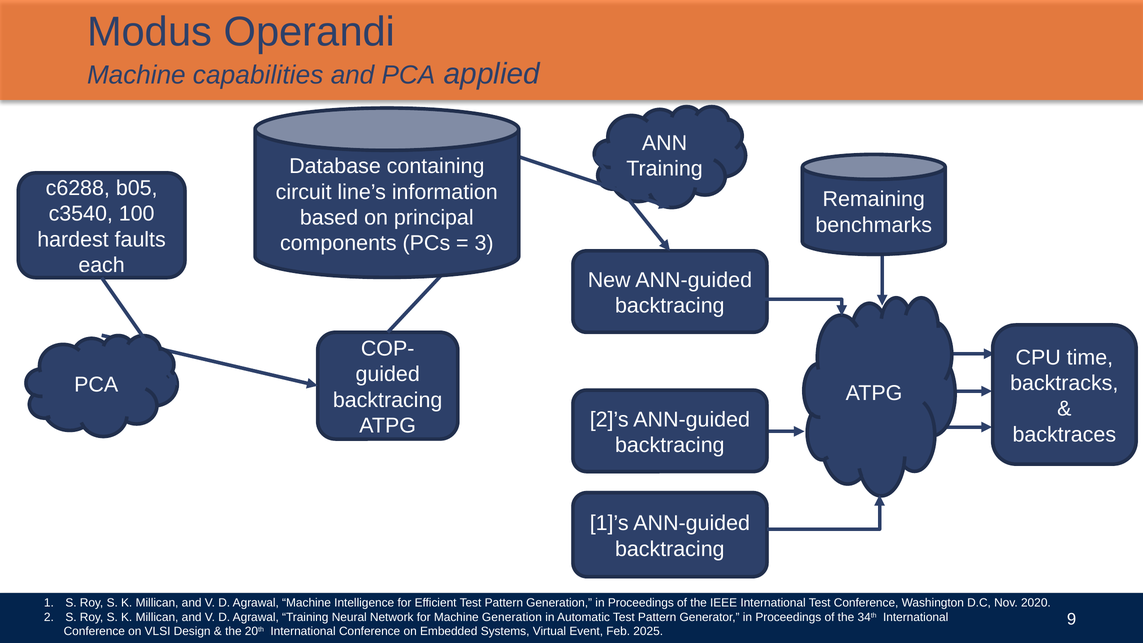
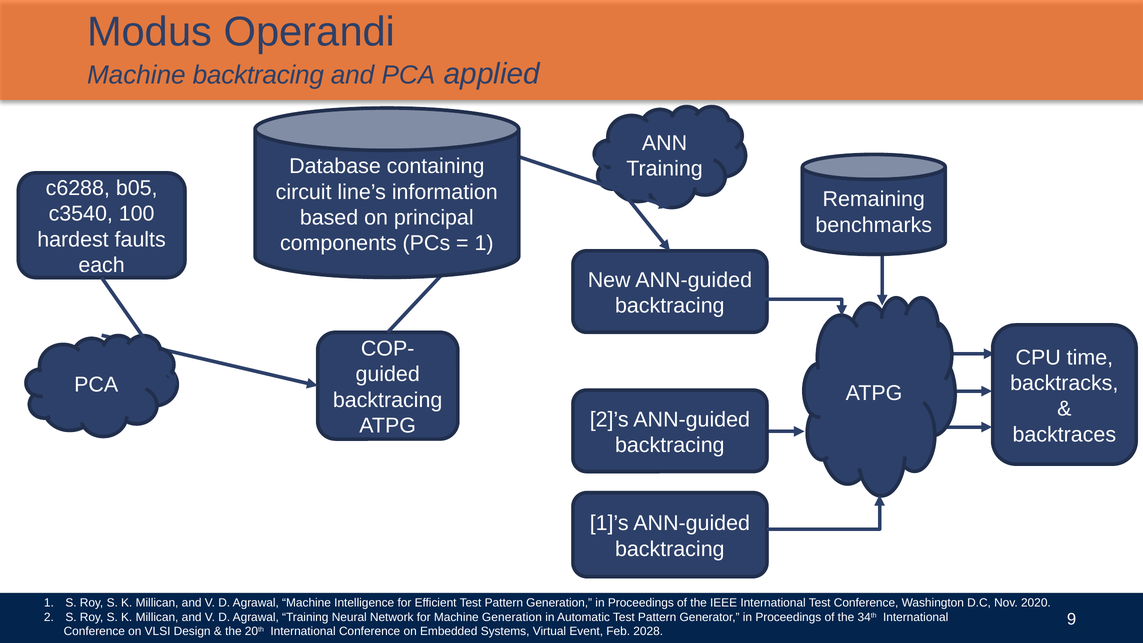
Machine capabilities: capabilities -> backtracing
3 at (484, 243): 3 -> 1
2025: 2025 -> 2028
